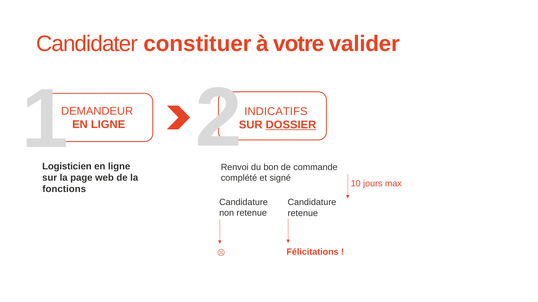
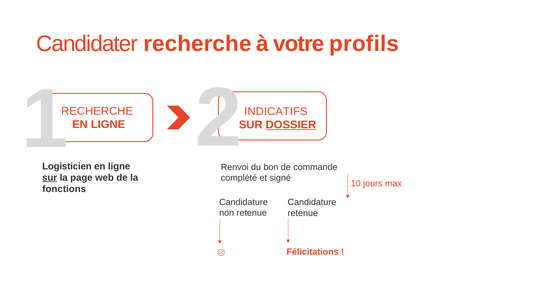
Candidater constituer: constituer -> recherche
valider: valider -> profils
DEMANDEUR at (97, 111): DEMANDEUR -> RECHERCHE
sur at (50, 178) underline: none -> present
